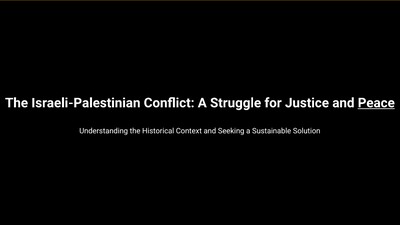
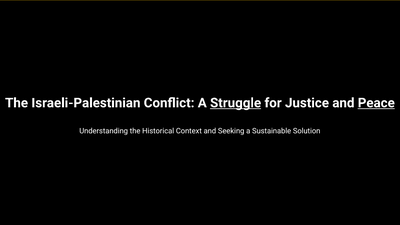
Struggle underline: none -> present
